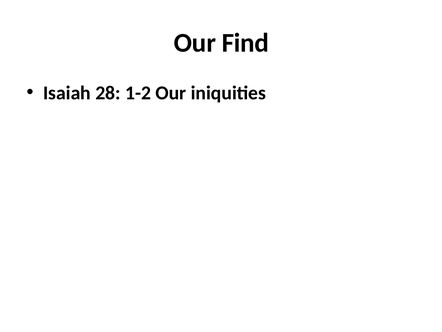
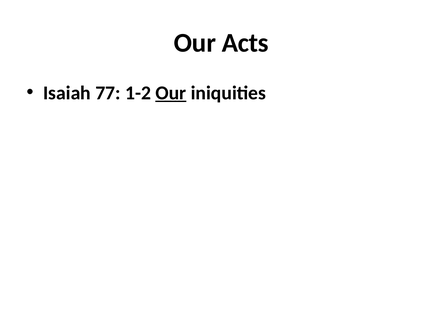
Find: Find -> Acts
28: 28 -> 77
Our at (171, 93) underline: none -> present
